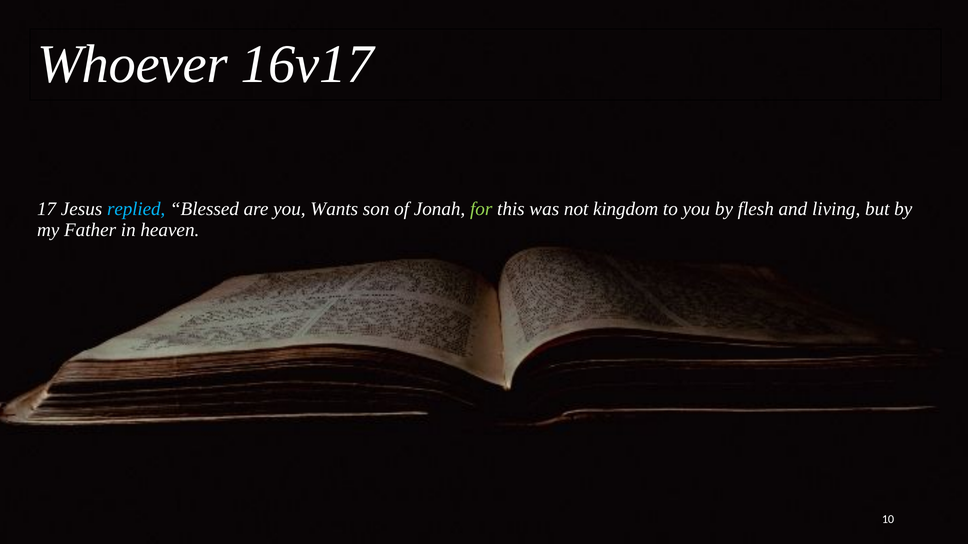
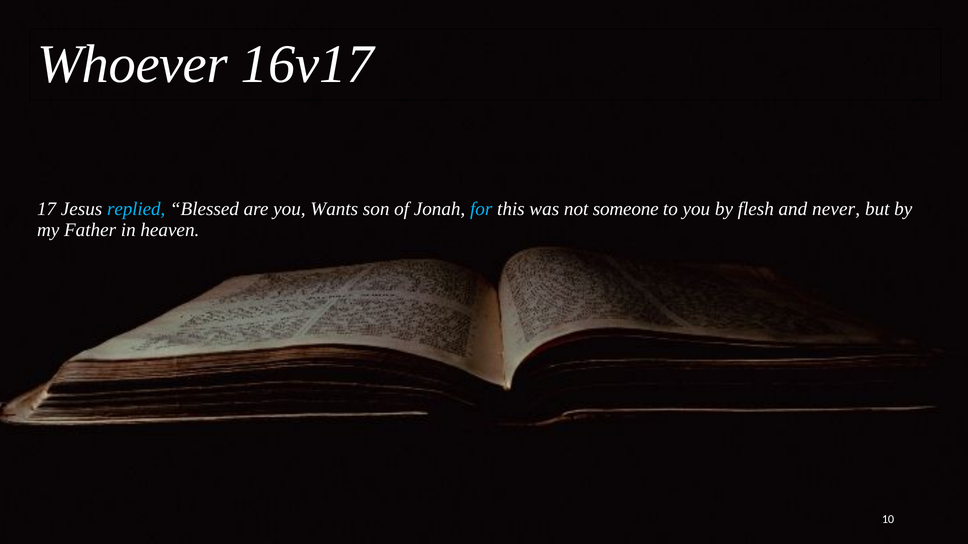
for colour: light green -> light blue
kingdom: kingdom -> someone
living: living -> never
